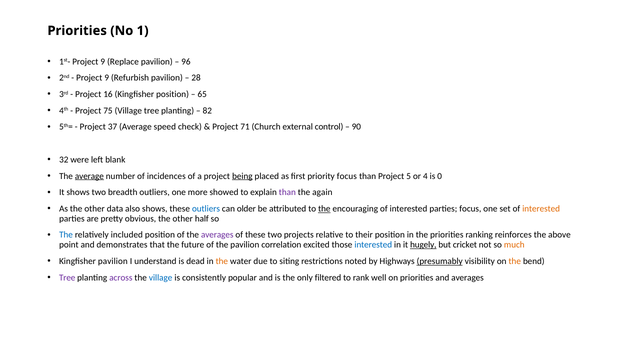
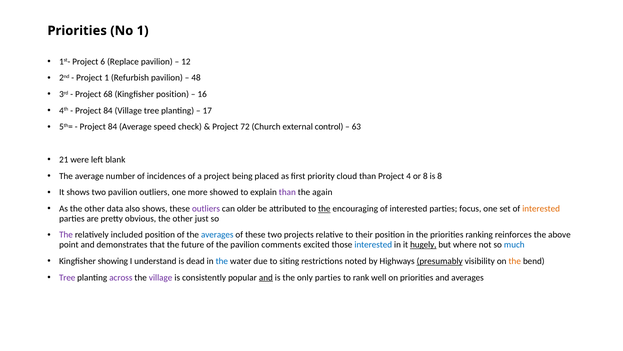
1st- Project 9: 9 -> 6
96: 96 -> 12
9 at (107, 78): 9 -> 1
28: 28 -> 48
16: 16 -> 68
65: 65 -> 16
75 at (108, 110): 75 -> 84
82: 82 -> 17
37 at (113, 127): 37 -> 84
71: 71 -> 72
90: 90 -> 63
32: 32 -> 21
average at (89, 176) underline: present -> none
being underline: present -> none
priority focus: focus -> cloud
5: 5 -> 4
or 4: 4 -> 8
is 0: 0 -> 8
two breadth: breadth -> pavilion
outliers at (206, 208) colour: blue -> purple
half: half -> just
The at (66, 235) colour: blue -> purple
averages at (217, 235) colour: purple -> blue
correlation: correlation -> comments
cricket: cricket -> where
much colour: orange -> blue
Kingfisher pavilion: pavilion -> showing
the at (222, 261) colour: orange -> blue
village at (161, 277) colour: blue -> purple
and at (266, 277) underline: none -> present
only filtered: filtered -> parties
